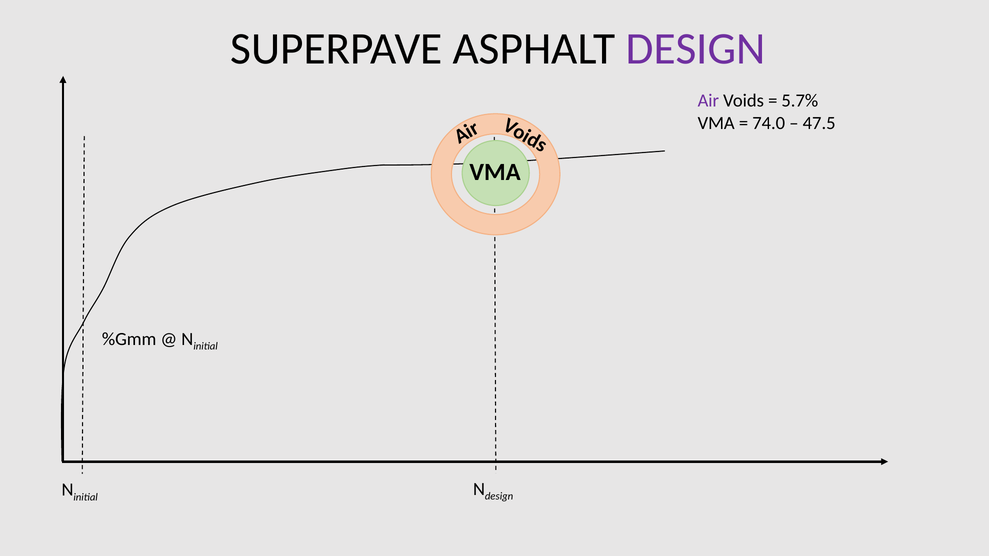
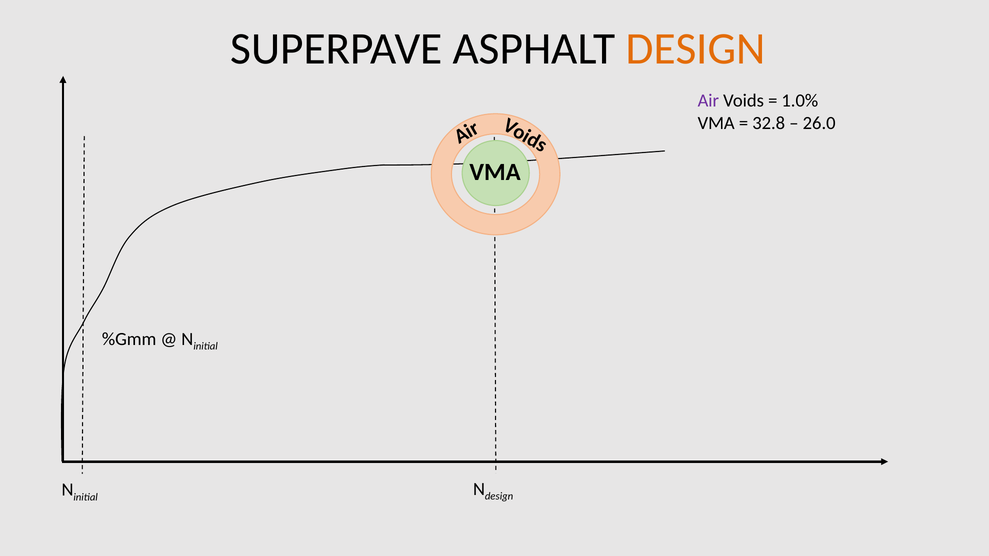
DESIGN at (696, 49) colour: purple -> orange
5.7%: 5.7% -> 1.0%
74.0: 74.0 -> 32.8
47.5: 47.5 -> 26.0
